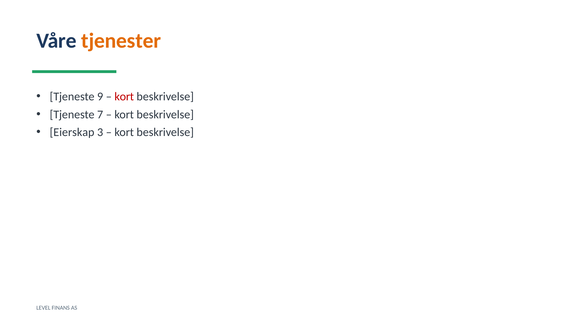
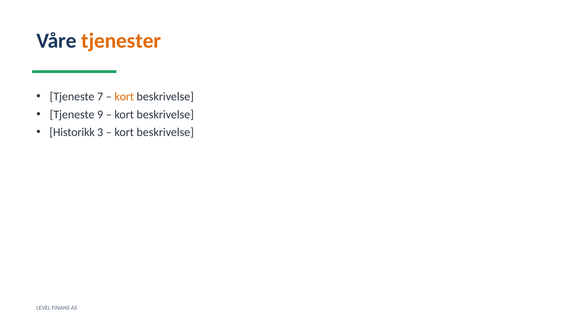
9: 9 -> 7
kort at (124, 97) colour: red -> orange
7: 7 -> 9
Eierskap: Eierskap -> Historikk
